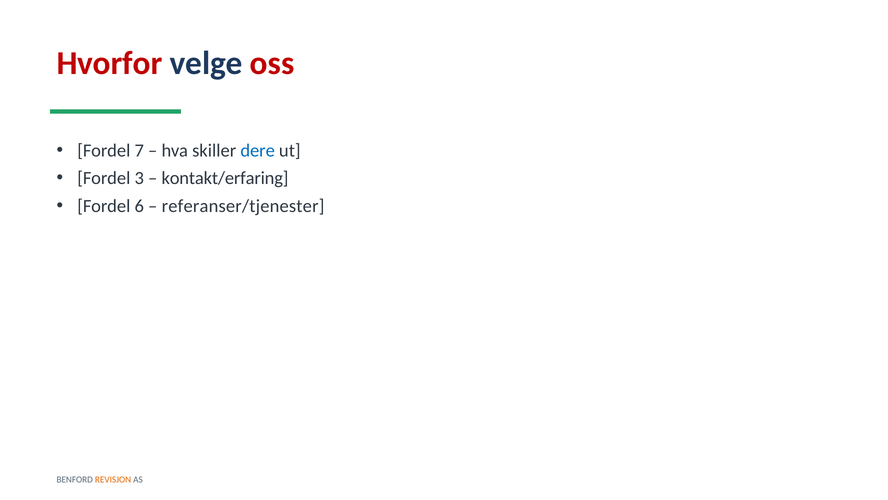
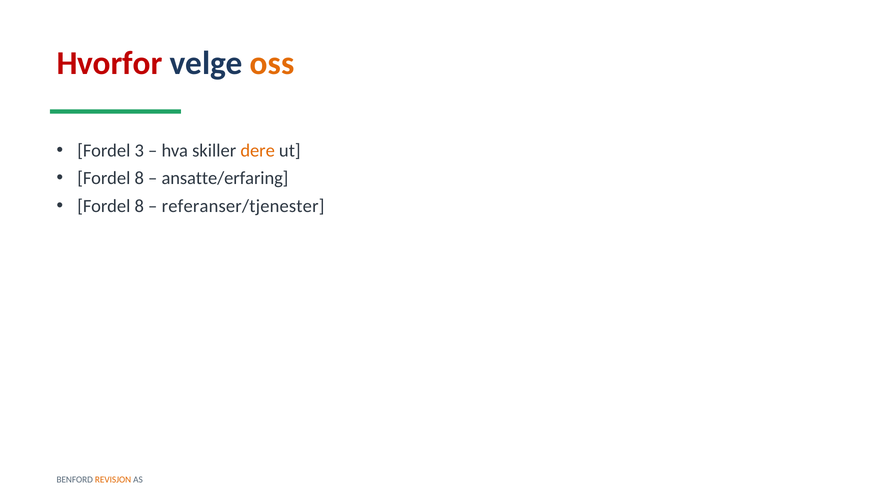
oss colour: red -> orange
7: 7 -> 3
dere colour: blue -> orange
3 at (139, 178): 3 -> 8
kontakt/erfaring: kontakt/erfaring -> ansatte/erfaring
6 at (139, 206): 6 -> 8
